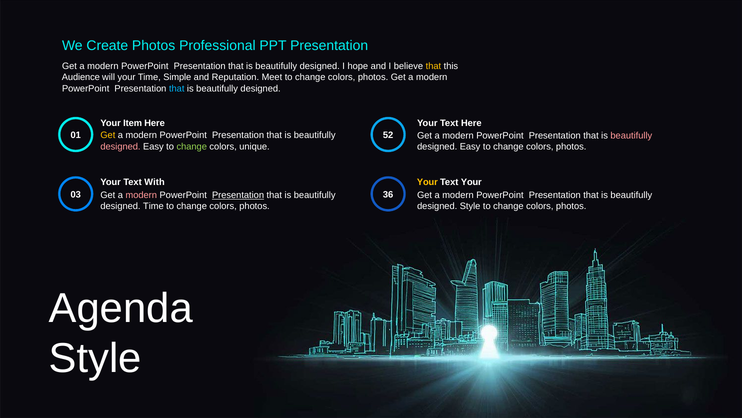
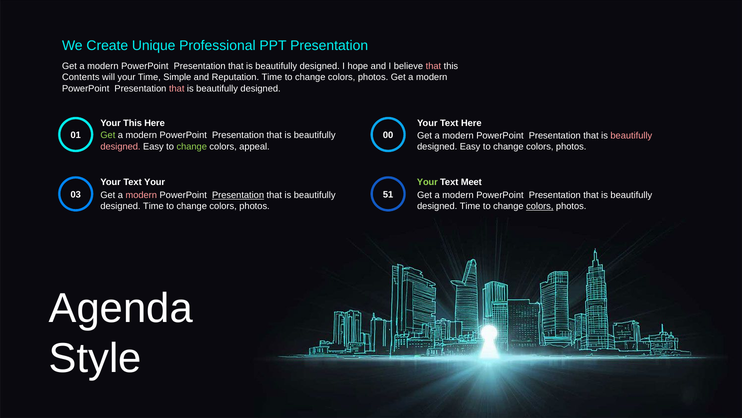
Create Photos: Photos -> Unique
that at (433, 66) colour: yellow -> pink
Audience: Audience -> Contents
Reputation Meet: Meet -> Time
that at (177, 88) colour: light blue -> pink
Your Item: Item -> This
52: 52 -> 00
Get at (108, 135) colour: yellow -> light green
unique: unique -> appeal
Text With: With -> Your
Your at (427, 182) colour: yellow -> light green
Text Your: Your -> Meet
36: 36 -> 51
Style at (470, 206): Style -> Time
colors at (540, 206) underline: none -> present
